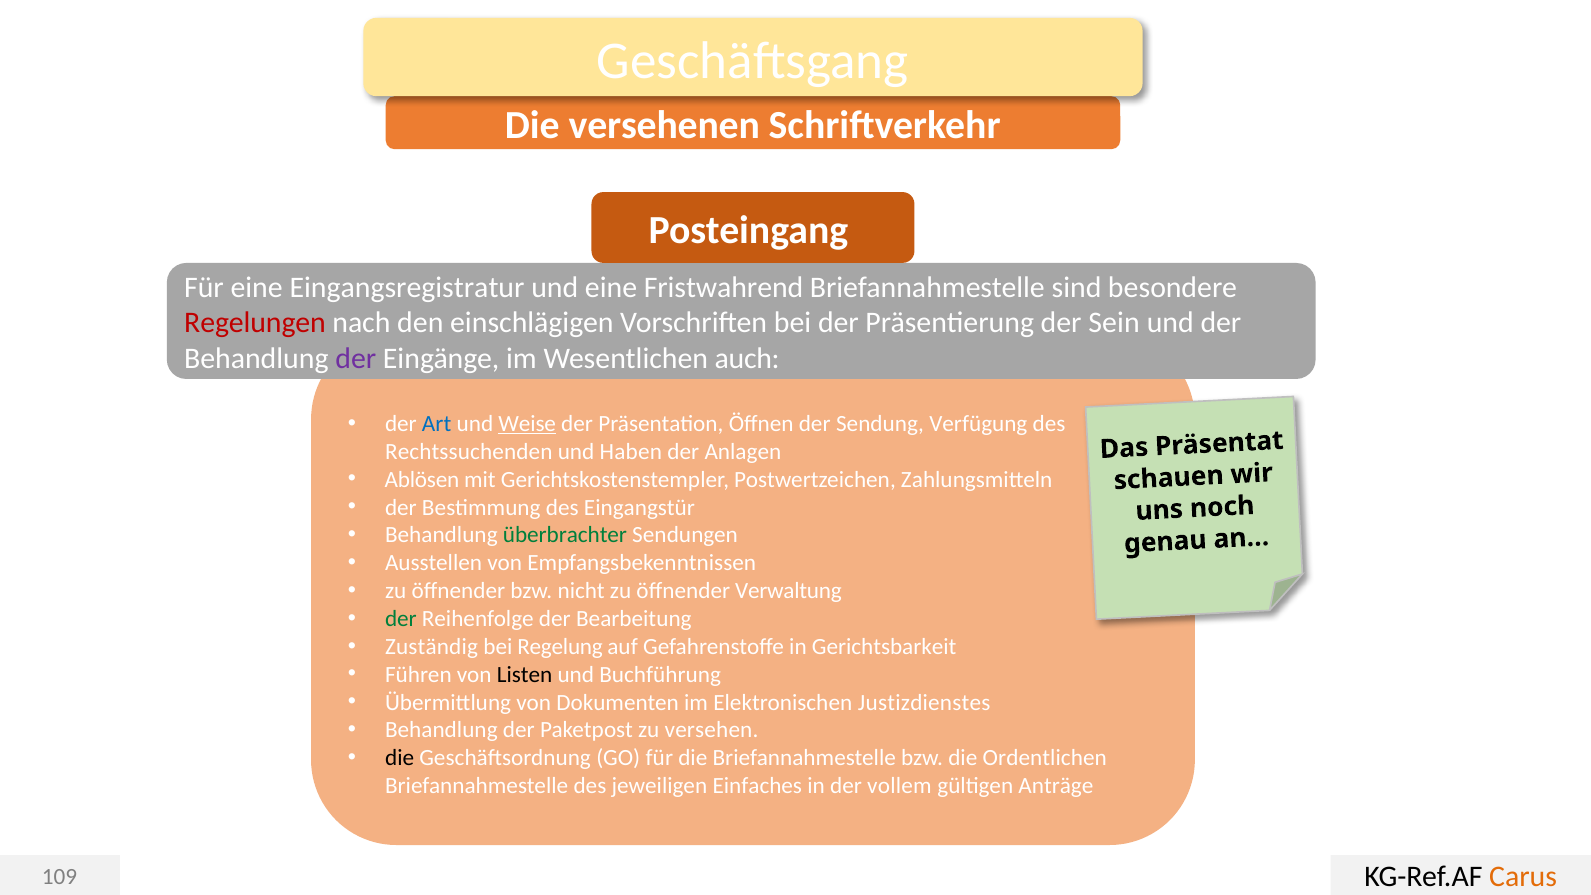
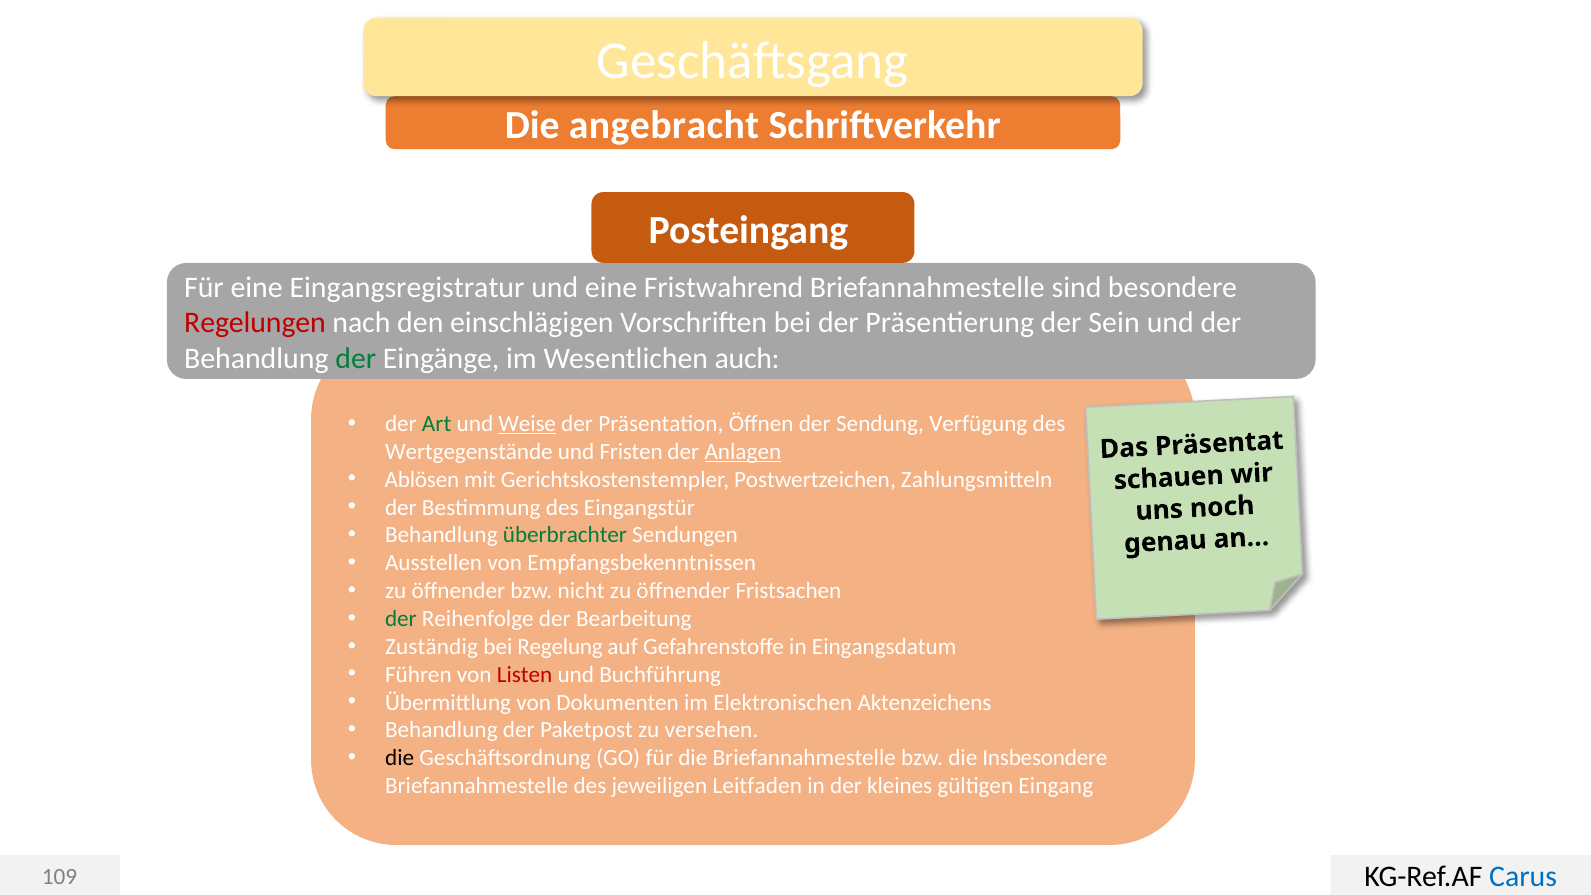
versehenen: versehenen -> angebracht
der at (356, 359) colour: purple -> green
Art colour: blue -> green
Rechtssuchenden: Rechtssuchenden -> Wertgegenstände
Haben: Haben -> Fristen
Anlagen underline: none -> present
Verwaltung: Verwaltung -> Fristsachen
Gerichtsbarkeit: Gerichtsbarkeit -> Eingangsdatum
Listen colour: black -> red
Justizdienstes: Justizdienstes -> Aktenzeichens
Ordentlichen: Ordentlichen -> Insbesondere
Einfaches: Einfaches -> Leitfaden
vollem: vollem -> kleines
Anträge: Anträge -> Eingang
Carus colour: orange -> blue
